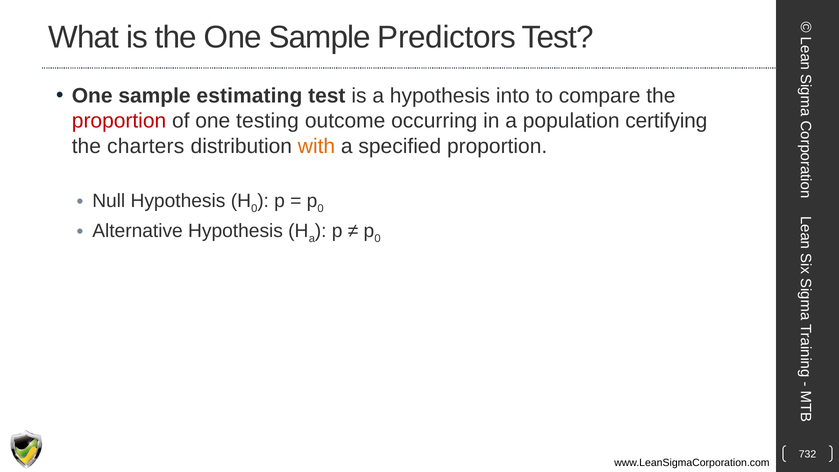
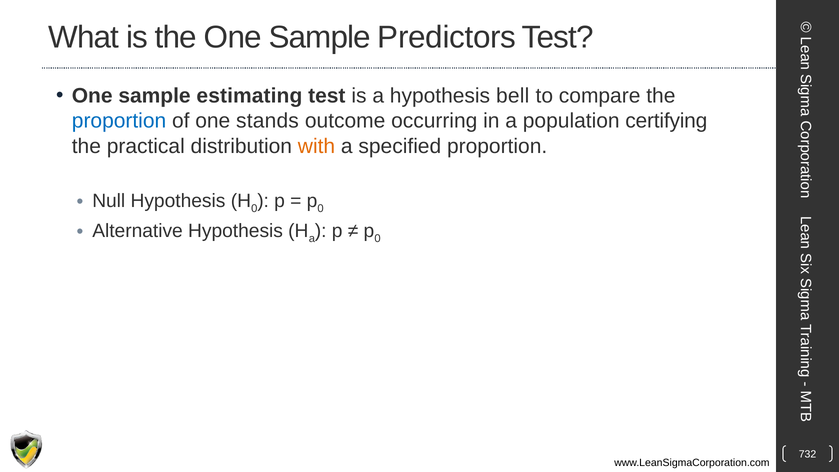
into: into -> bell
proportion at (119, 121) colour: red -> blue
testing: testing -> stands
charters: charters -> practical
